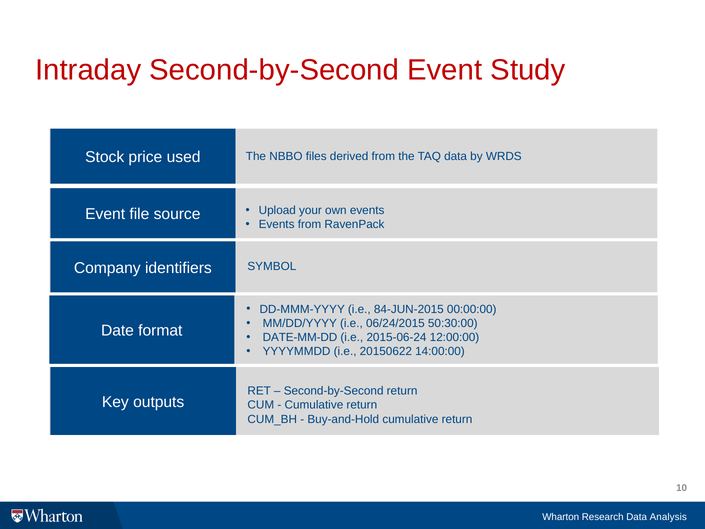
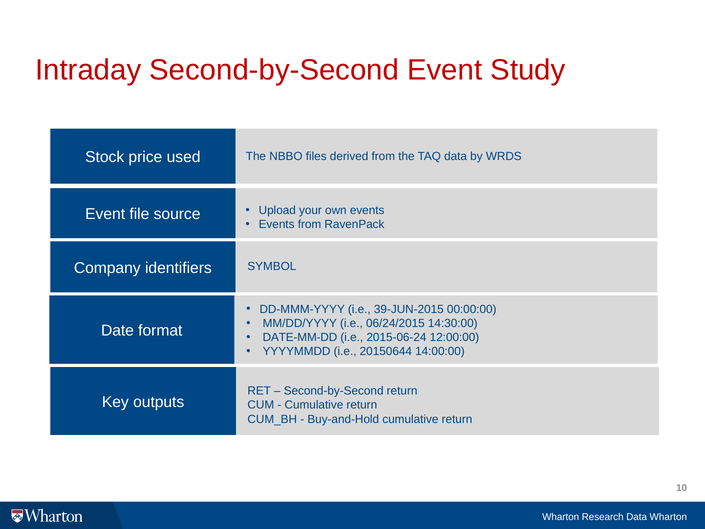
84-JUN-2015: 84-JUN-2015 -> 39-JUN-2015
50:30:00: 50:30:00 -> 14:30:00
20150622: 20150622 -> 20150644
Data Analysis: Analysis -> Wharton
